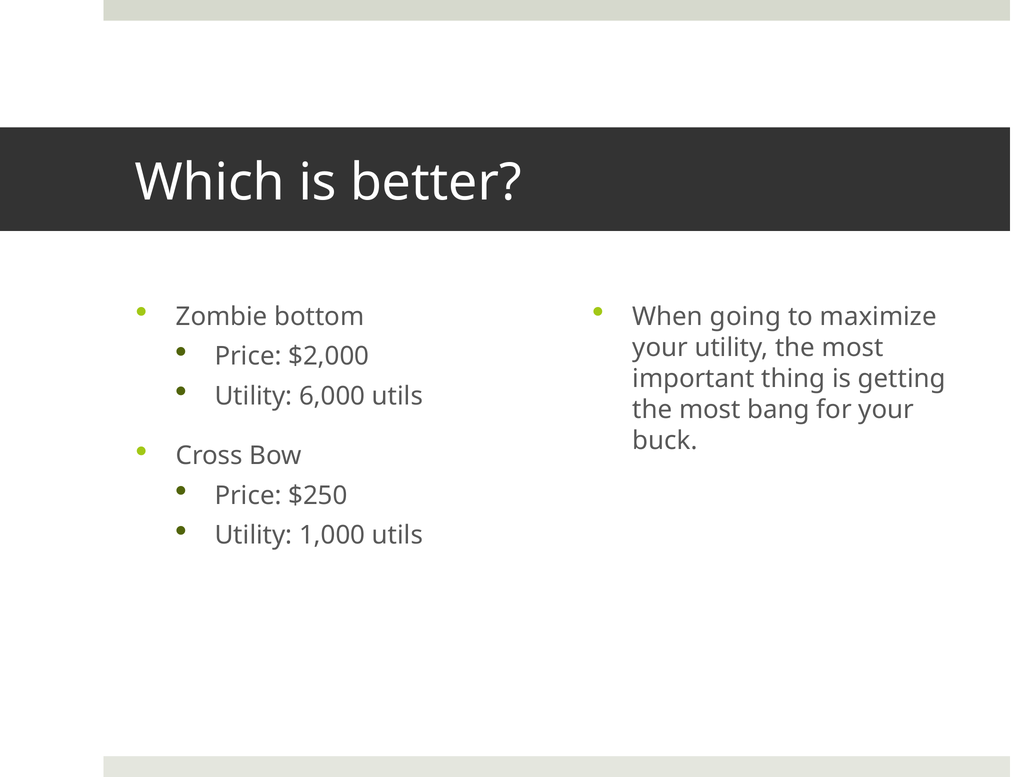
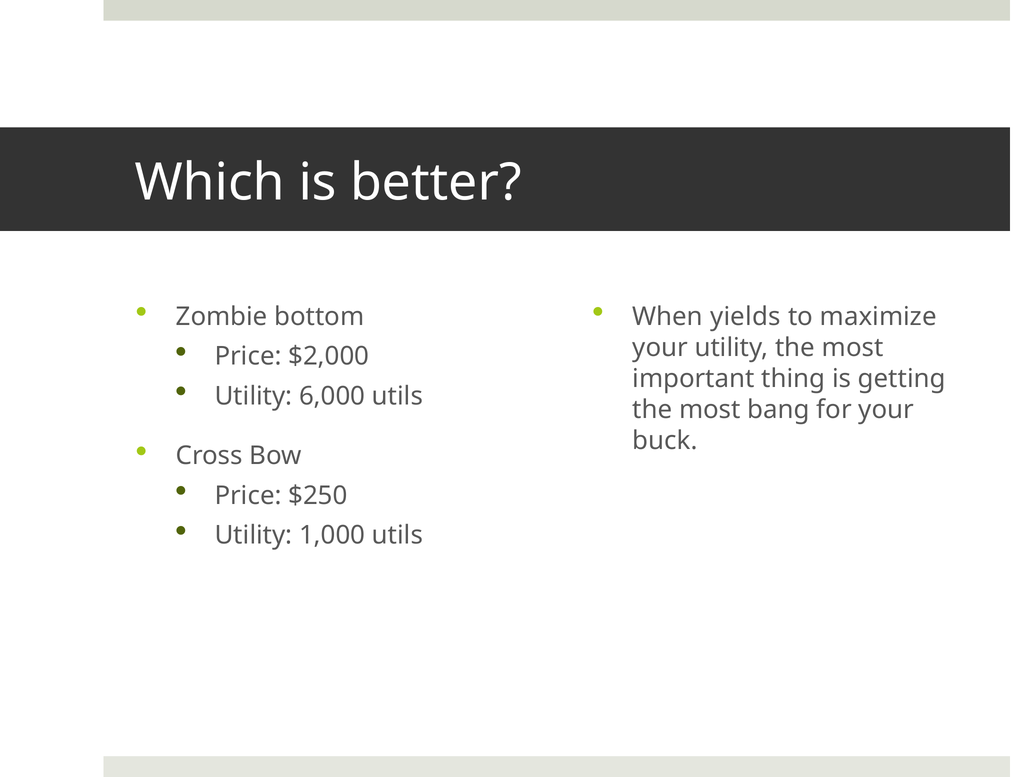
going: going -> yields
